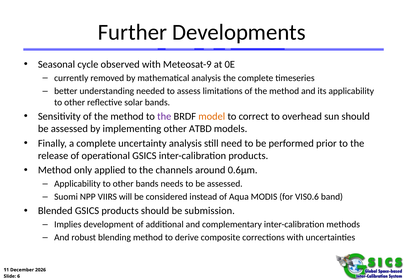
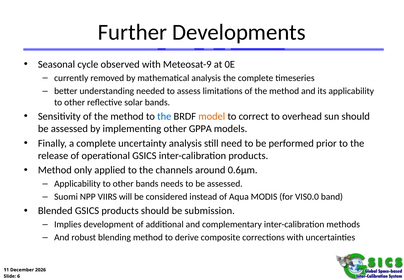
the at (164, 116) colour: purple -> blue
ATBD: ATBD -> GPPA
VIS0.6: VIS0.6 -> VIS0.0
